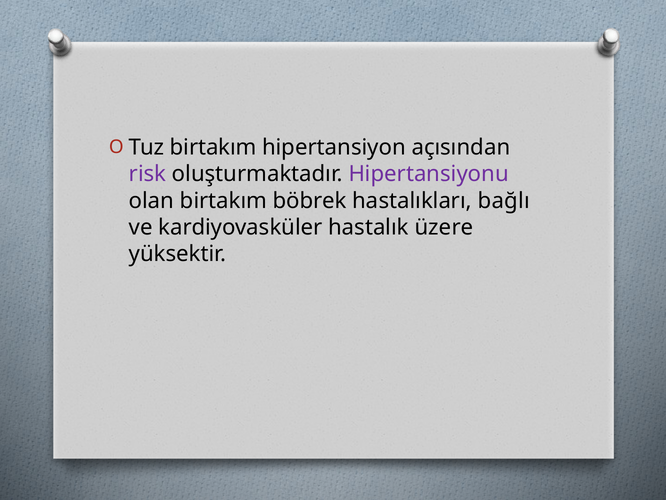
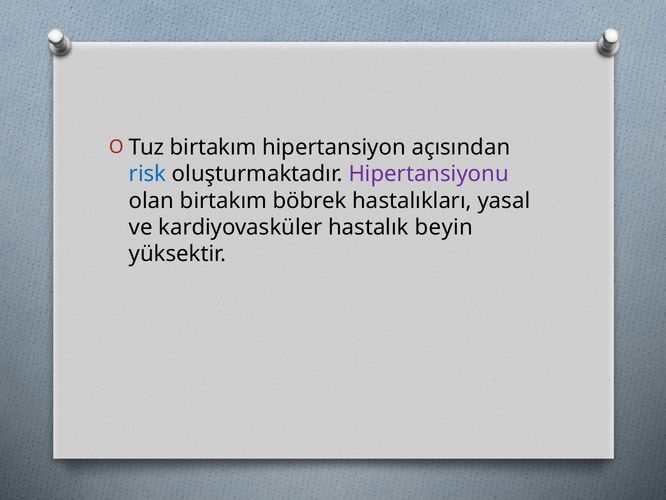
risk colour: purple -> blue
bağlı: bağlı -> yasal
üzere: üzere -> beyin
